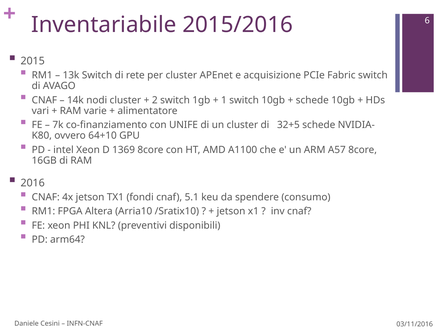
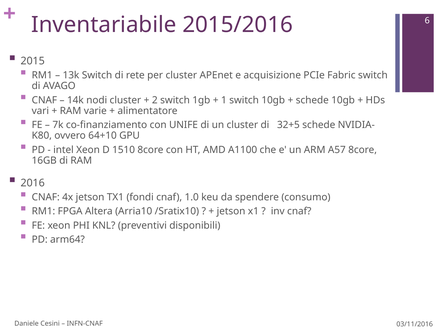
1369: 1369 -> 1510
5.1: 5.1 -> 1.0
